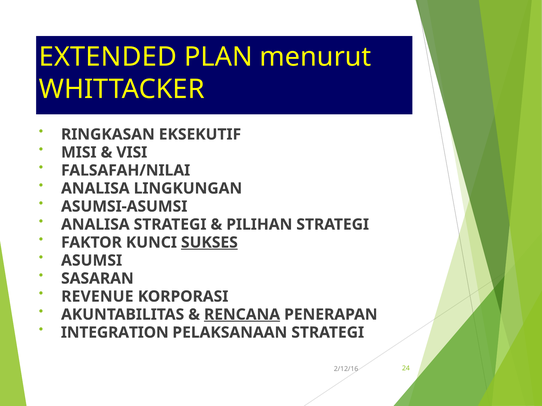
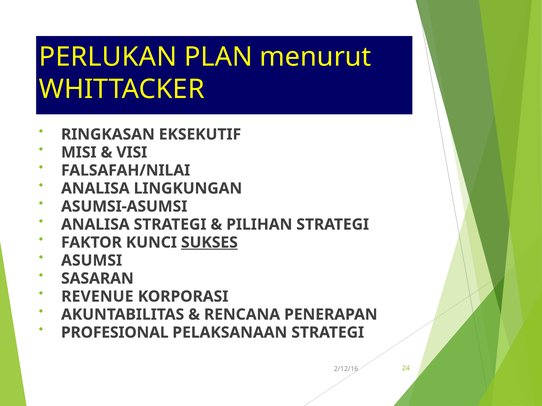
EXTENDED: EXTENDED -> PERLUKAN
RENCANA underline: present -> none
INTEGRATION: INTEGRATION -> PROFESIONAL
